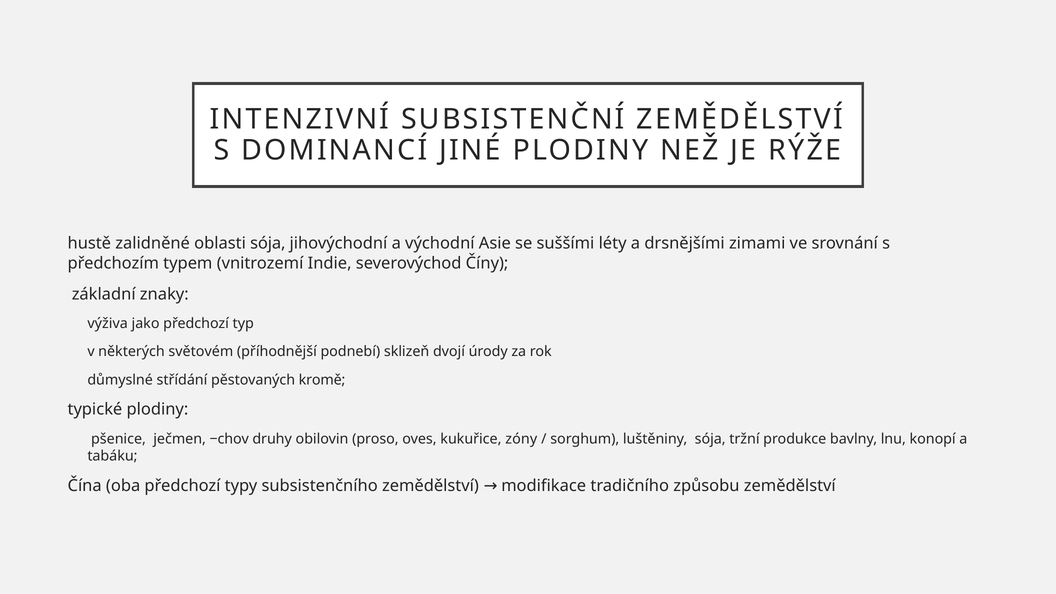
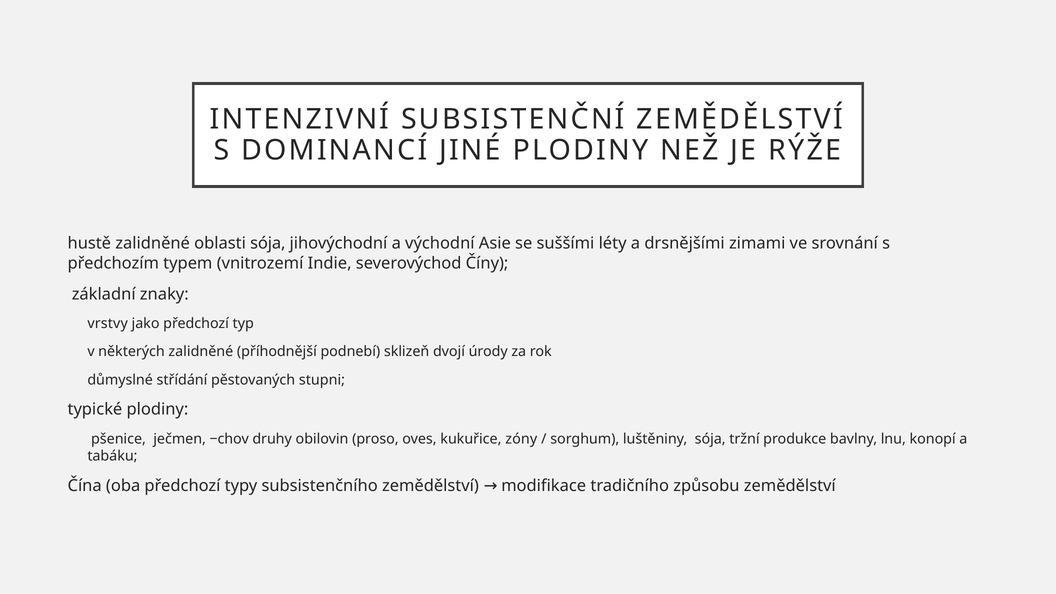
výživa: výživa -> vrstvy
některých světovém: světovém -> zalidněné
kromě: kromě -> stupni
